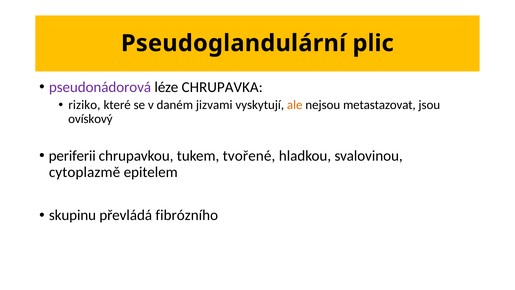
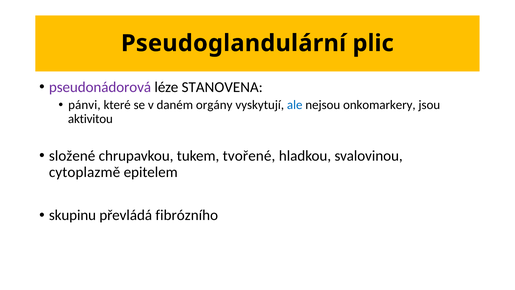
CHRUPAVKA: CHRUPAVKA -> STANOVENA
riziko: riziko -> pánvi
jizvami: jizvami -> orgány
ale colour: orange -> blue
metastazovat: metastazovat -> onkomarkery
ovískový: ovískový -> aktivitou
periferii: periferii -> složené
